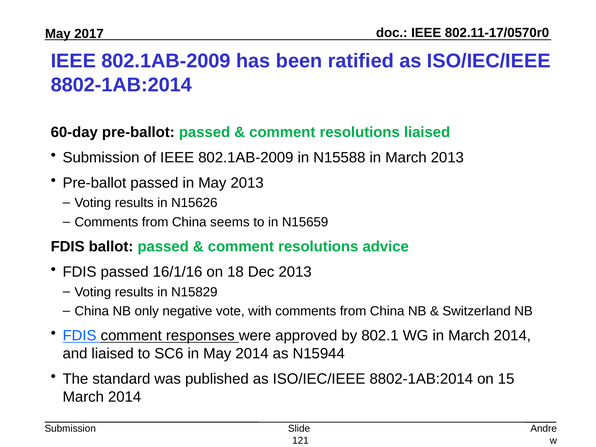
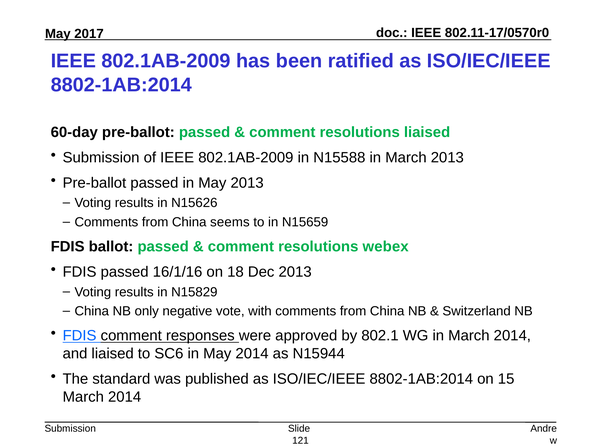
advice: advice -> webex
